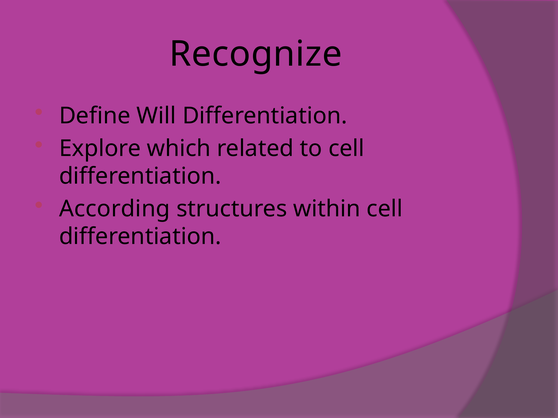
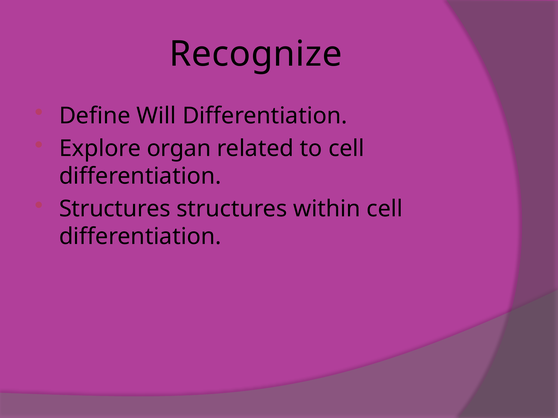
which: which -> organ
According at (115, 209): According -> Structures
